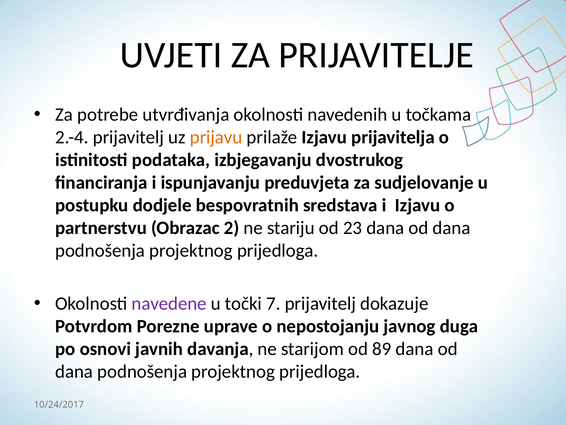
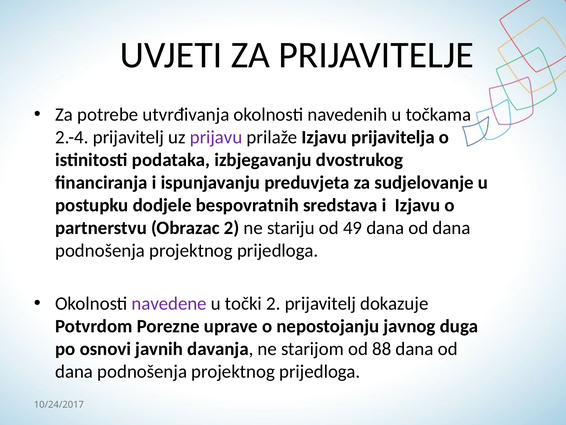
prijavu colour: orange -> purple
23: 23 -> 49
točki 7: 7 -> 2
89: 89 -> 88
